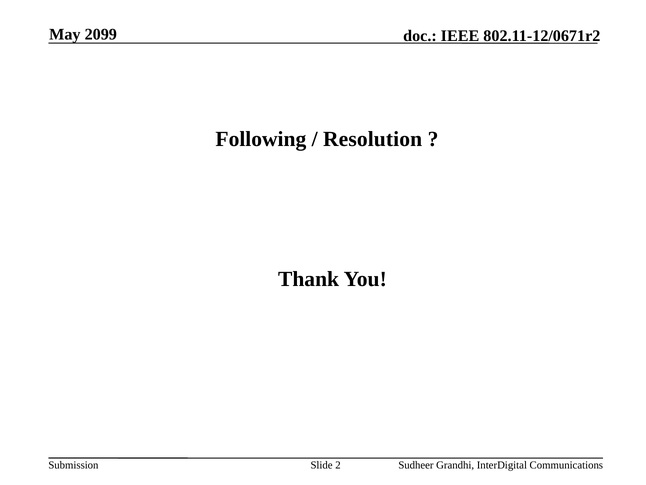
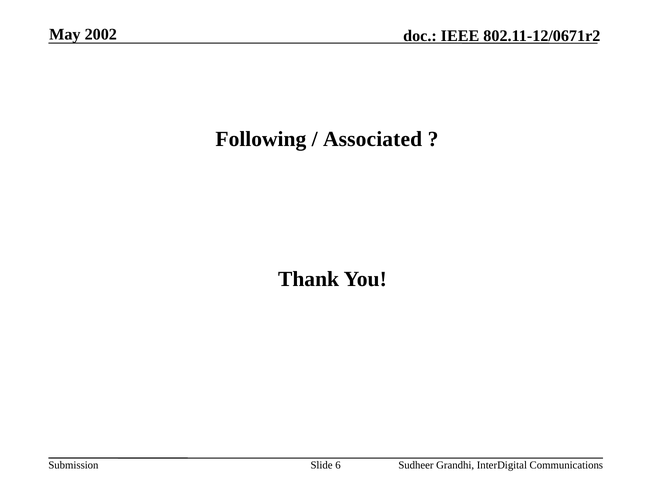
2099: 2099 -> 2002
Resolution: Resolution -> Associated
2: 2 -> 6
